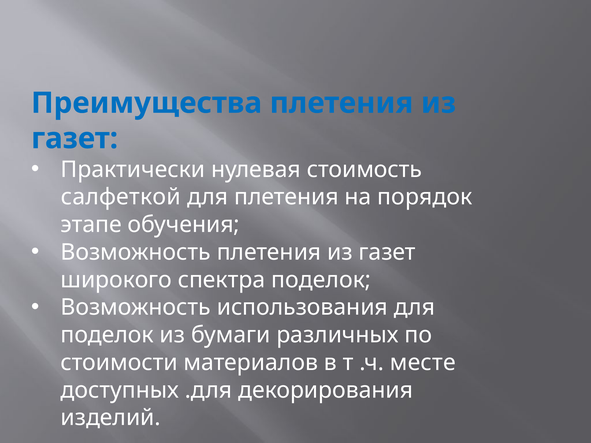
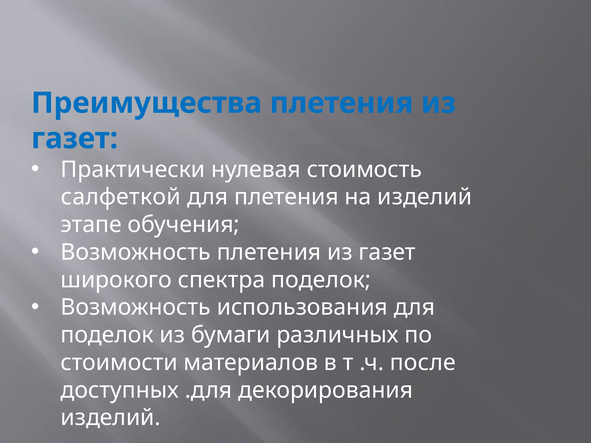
на порядок: порядок -> изделий
месте: месте -> после
